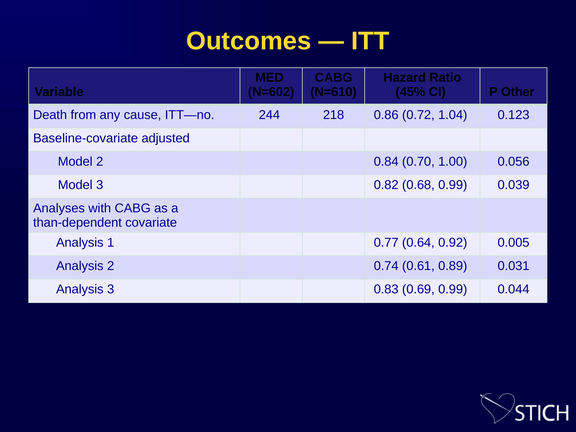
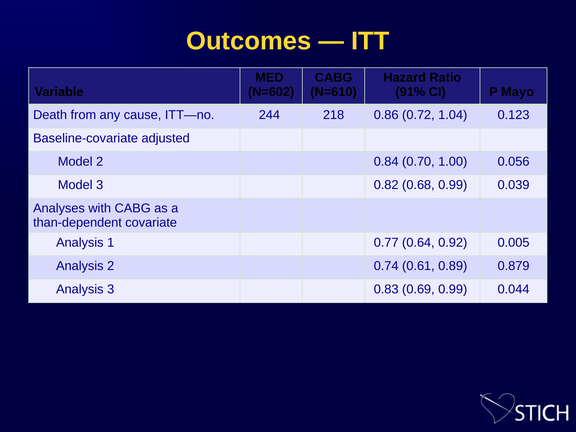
45%: 45% -> 91%
Other: Other -> Mayo
0.031: 0.031 -> 0.879
